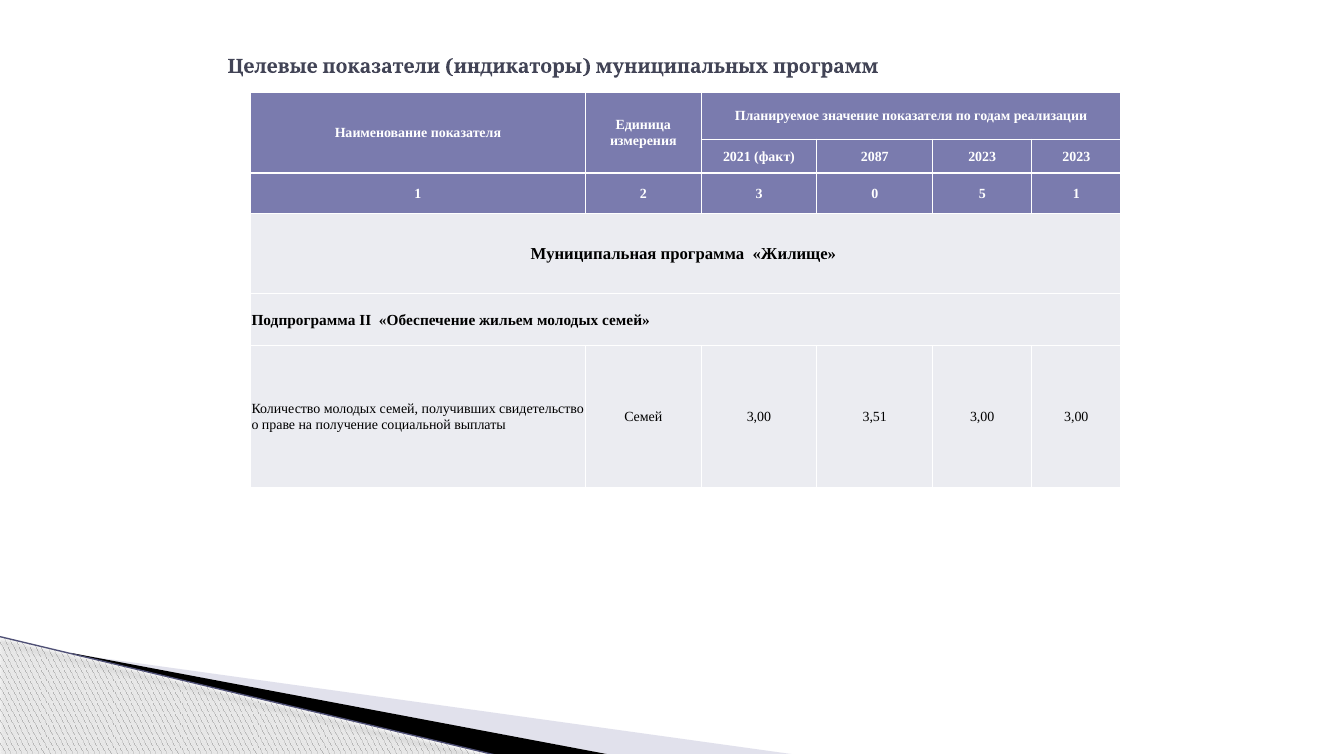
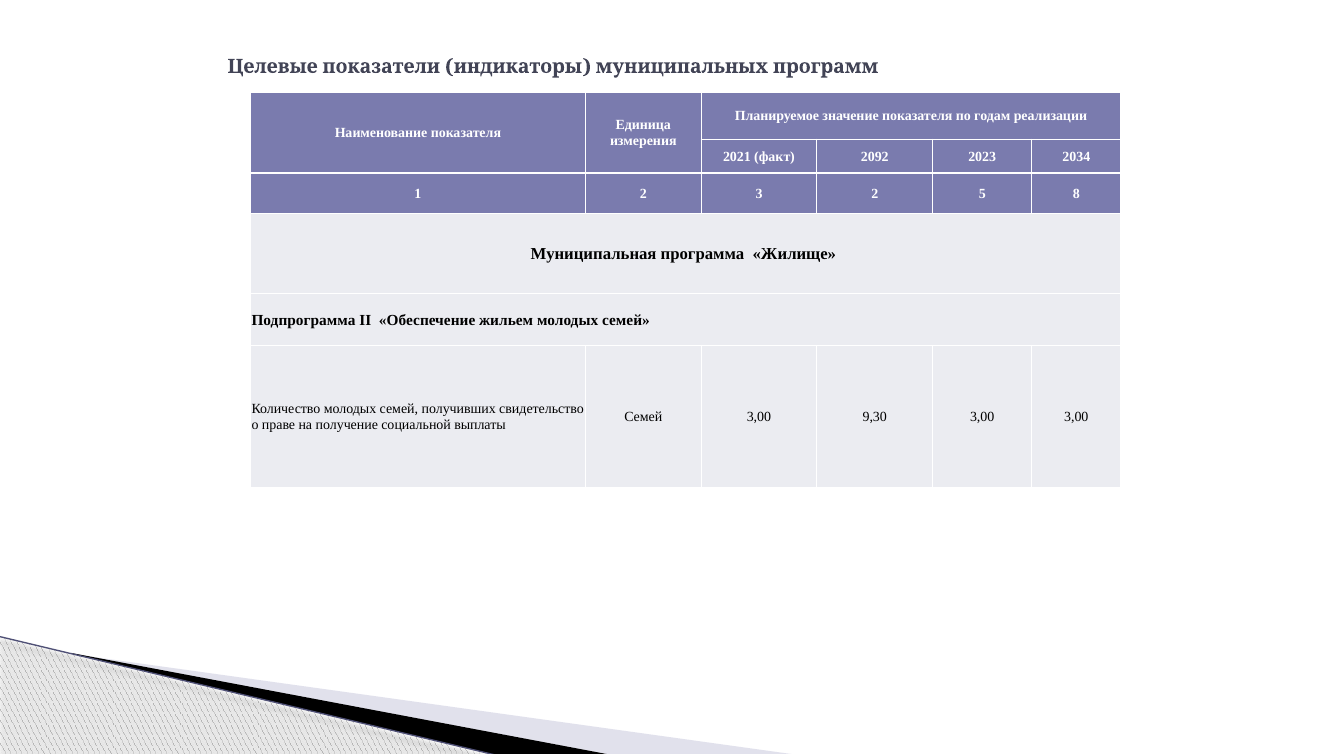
2087: 2087 -> 2092
2023 2023: 2023 -> 2034
3 0: 0 -> 2
5 1: 1 -> 8
3,51: 3,51 -> 9,30
